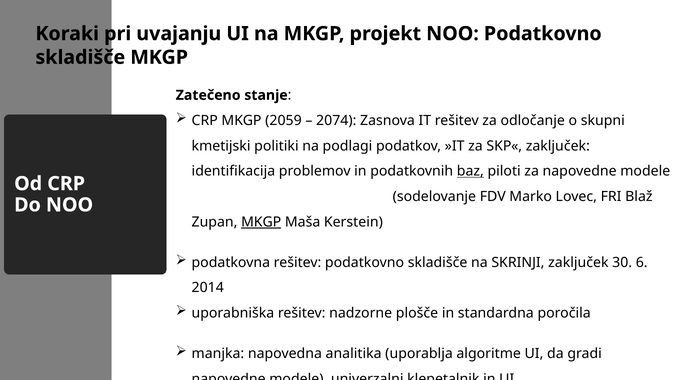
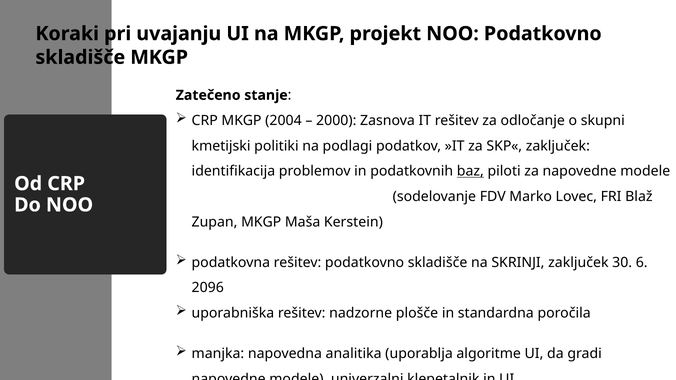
2059: 2059 -> 2004
2074: 2074 -> 2000
MKGP at (261, 222) underline: present -> none
2014: 2014 -> 2096
